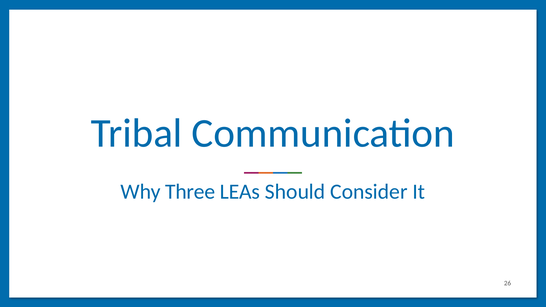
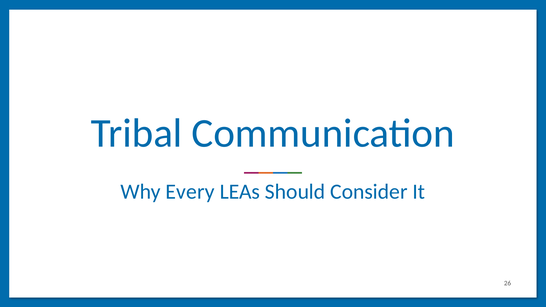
Three: Three -> Every
